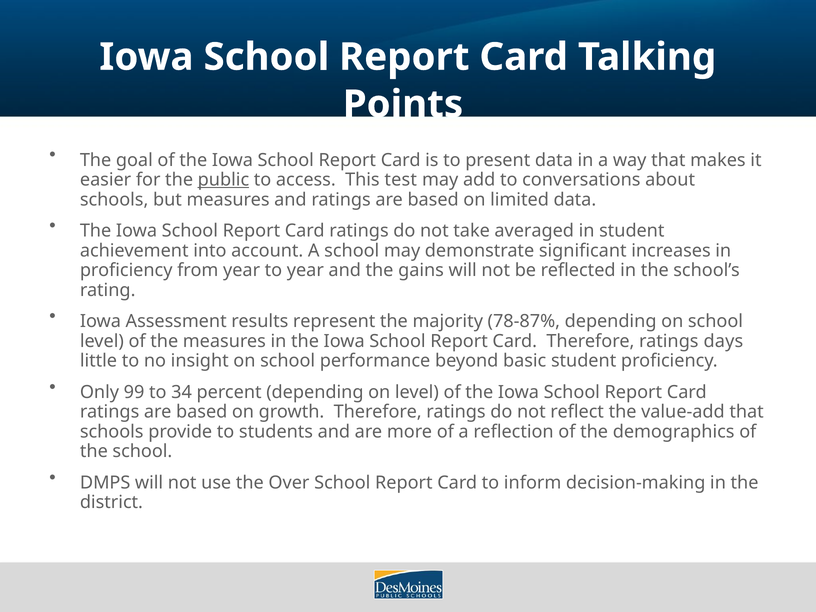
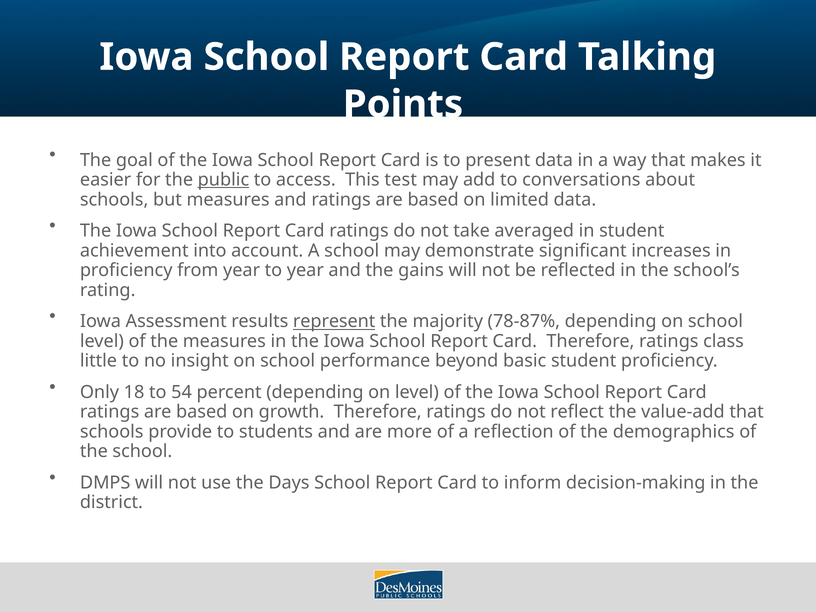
represent underline: none -> present
days: days -> class
99: 99 -> 18
34: 34 -> 54
Over: Over -> Days
